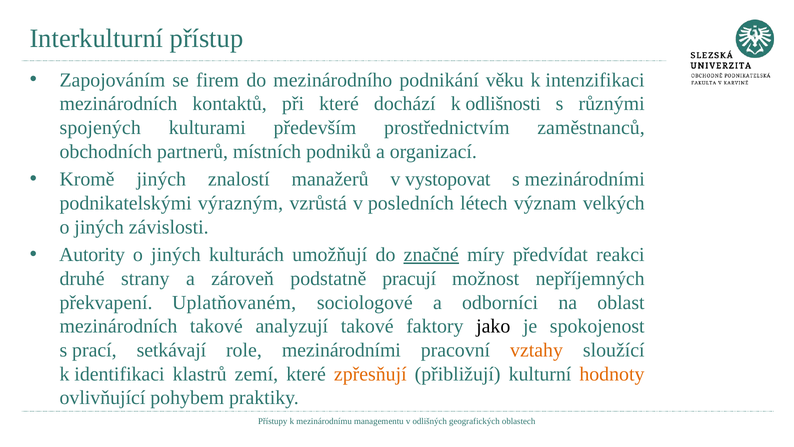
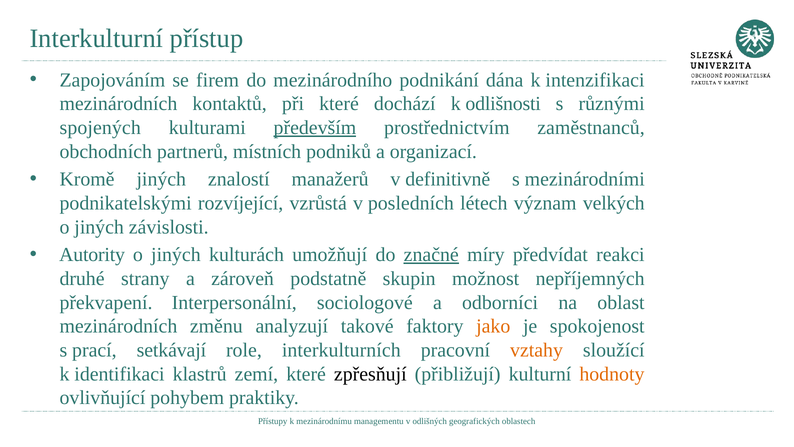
věku: věku -> dána
především underline: none -> present
vystopovat: vystopovat -> definitivně
výrazným: výrazným -> rozvíjející
pracují: pracují -> skupin
Uplatňovaném: Uplatňovaném -> Interpersonální
mezinárodních takové: takové -> změnu
jako colour: black -> orange
role mezinárodními: mezinárodními -> interkulturních
zpřesňují colour: orange -> black
